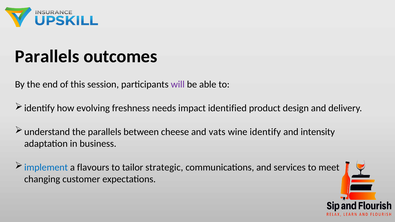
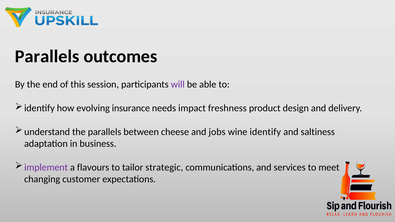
freshness: freshness -> insurance
identified: identified -> freshness
vats: vats -> jobs
intensity: intensity -> saltiness
implement colour: blue -> purple
